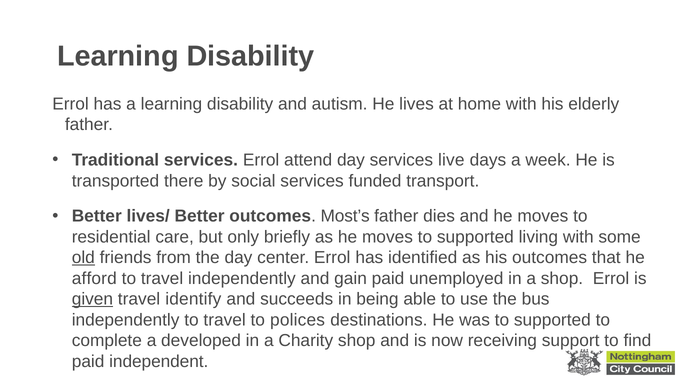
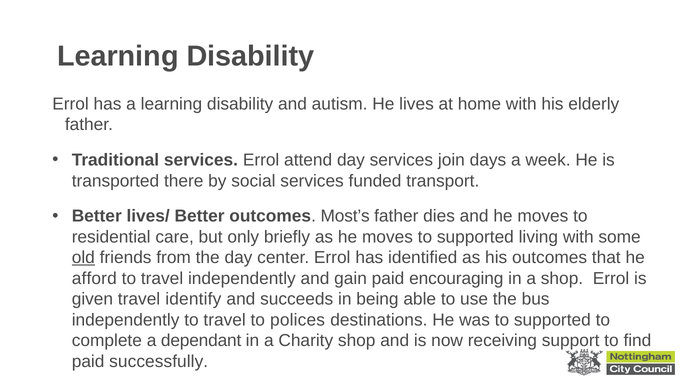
live: live -> join
unemployed: unemployed -> encouraging
given underline: present -> none
developed: developed -> dependant
independent: independent -> successfully
